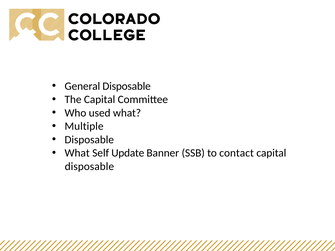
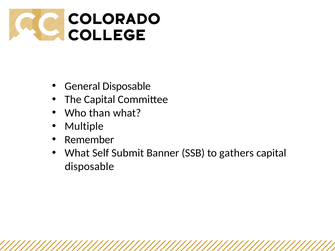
used: used -> than
Disposable at (89, 140): Disposable -> Remember
Update: Update -> Submit
contact: contact -> gathers
